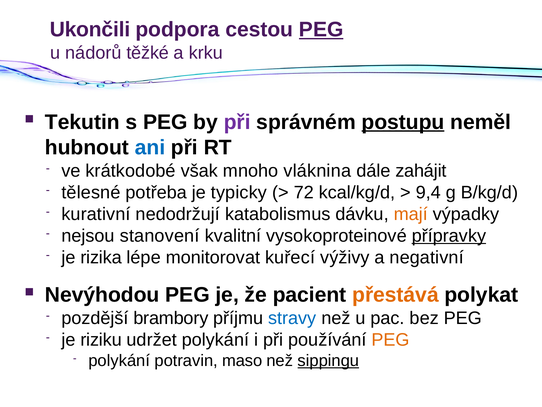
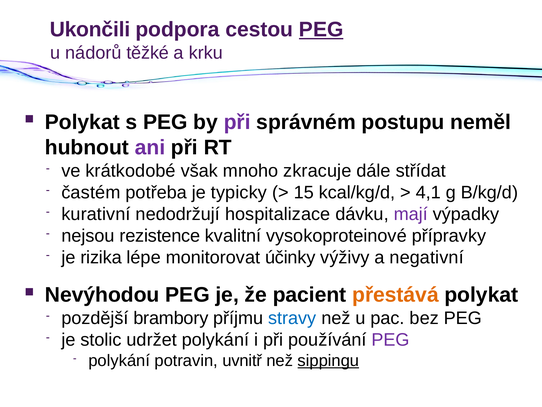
Tekutin at (82, 122): Tekutin -> Polykat
postupu underline: present -> none
ani colour: blue -> purple
vláknina: vláknina -> zkracuje
zahájit: zahájit -> střídat
tělesné: tělesné -> častém
72: 72 -> 15
9,4: 9,4 -> 4,1
katabolismus: katabolismus -> hospitalizace
mají colour: orange -> purple
stanovení: stanovení -> rezistence
přípravky underline: present -> none
kuřecí: kuřecí -> účinky
riziku: riziku -> stolic
PEG at (391, 339) colour: orange -> purple
maso: maso -> uvnitř
